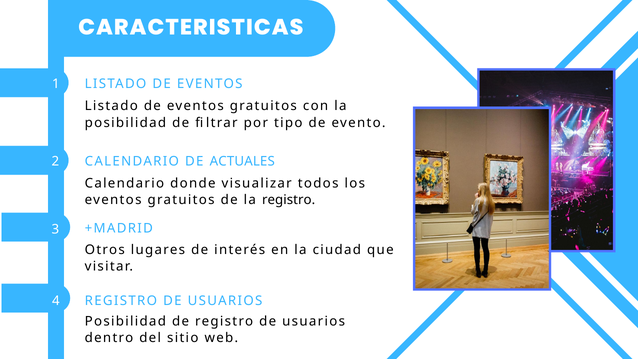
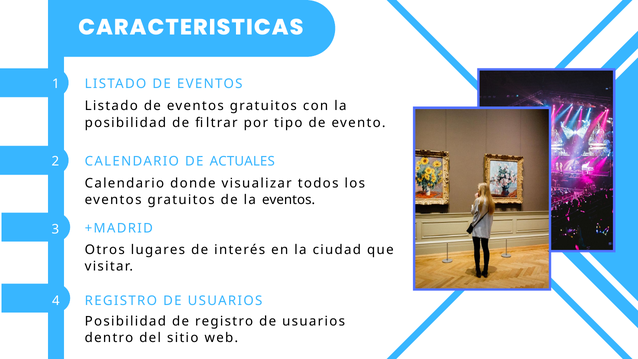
la registro: registro -> eventos
